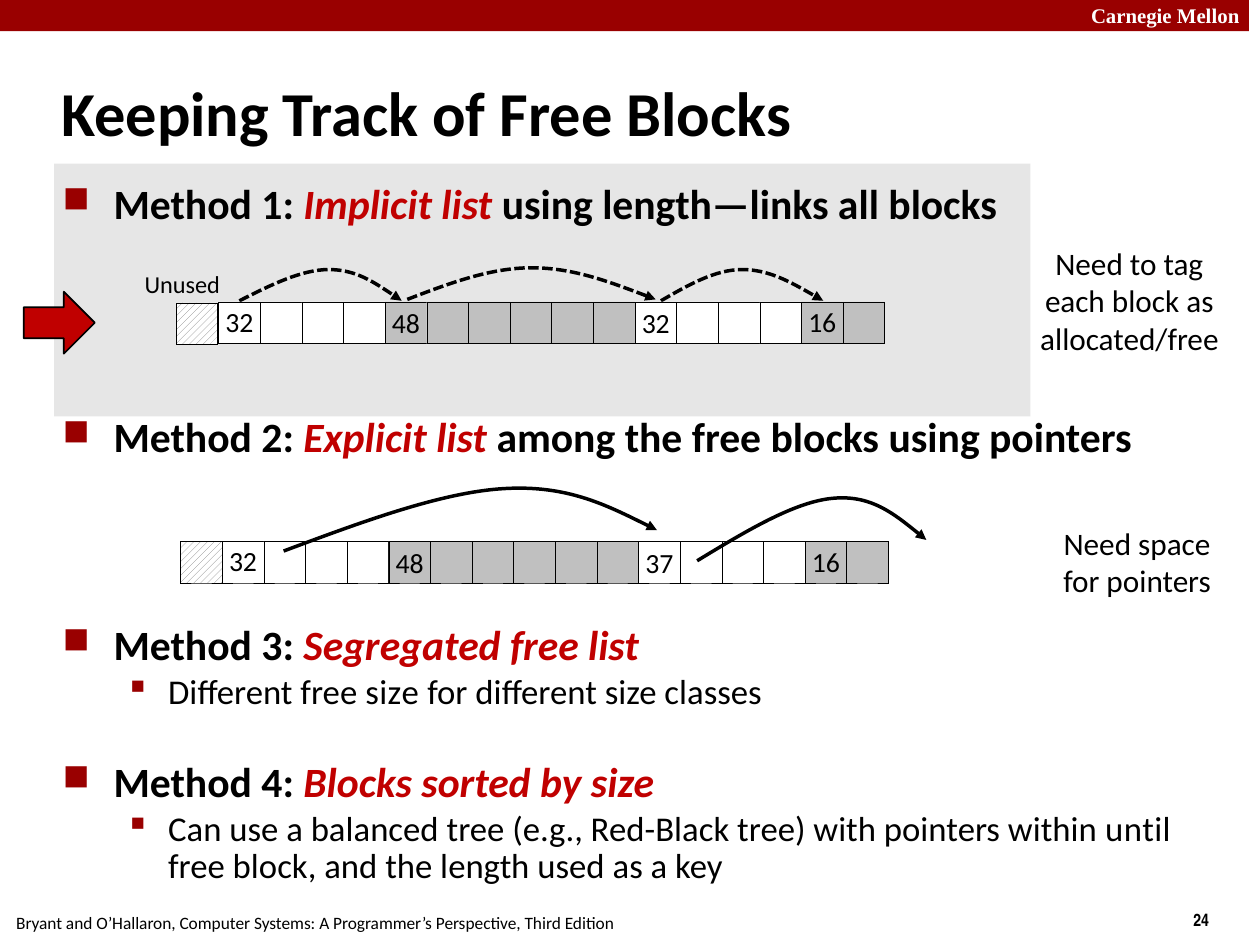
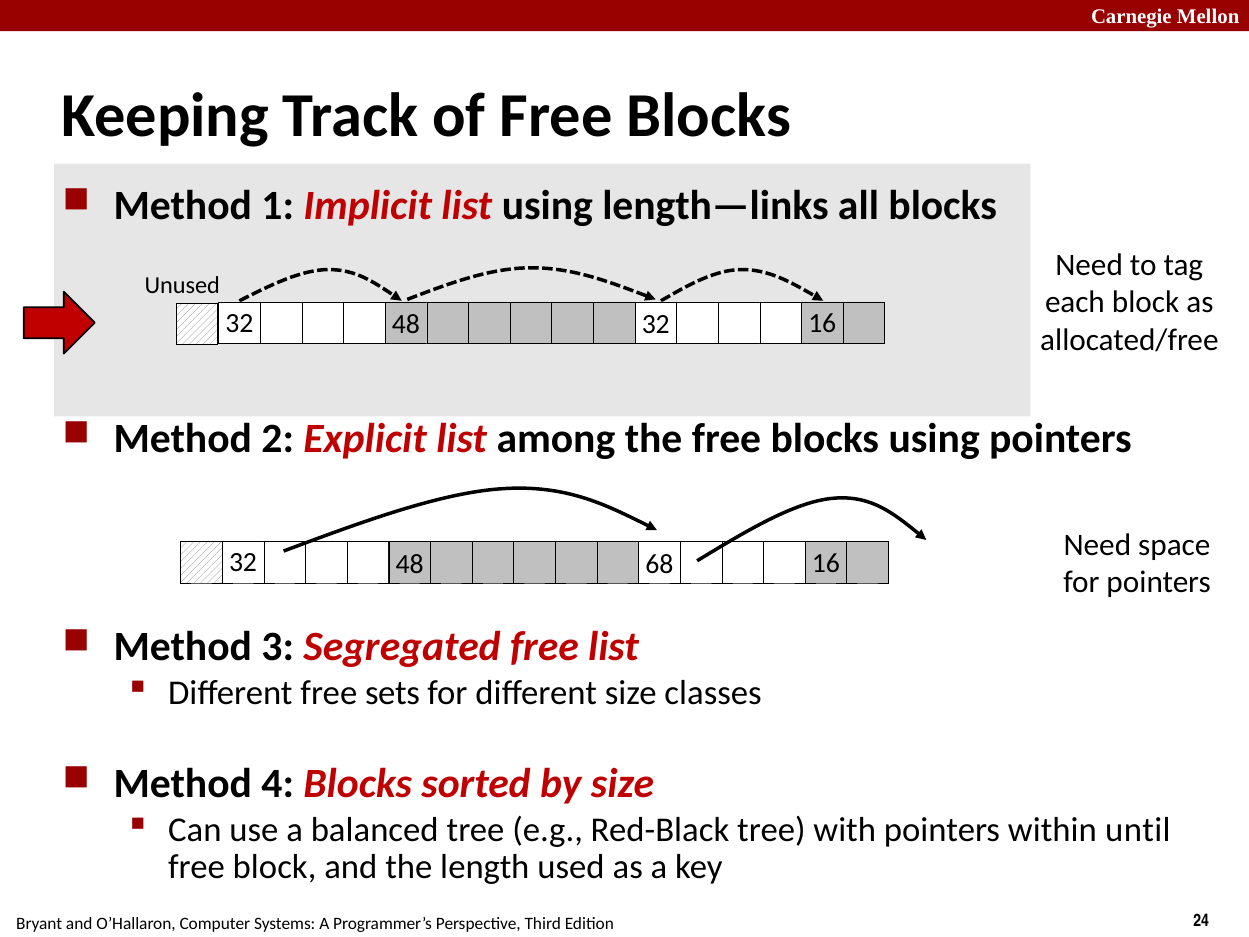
37: 37 -> 68
free size: size -> sets
